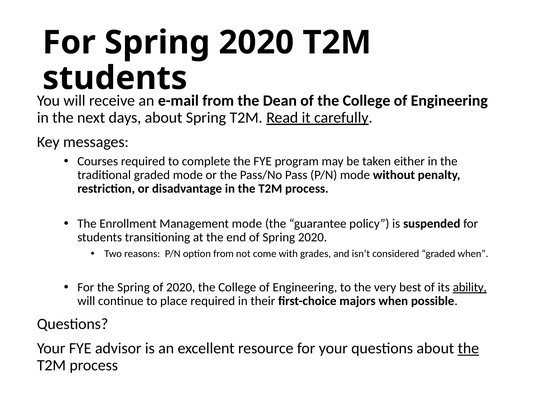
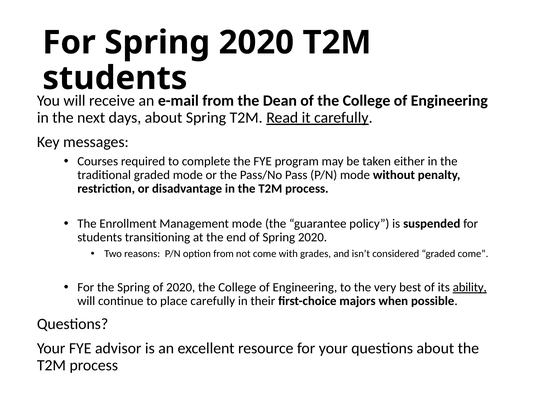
graded when: when -> come
place required: required -> carefully
the at (468, 349) underline: present -> none
